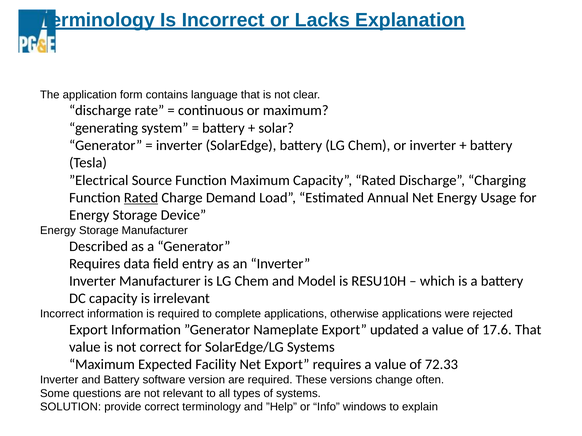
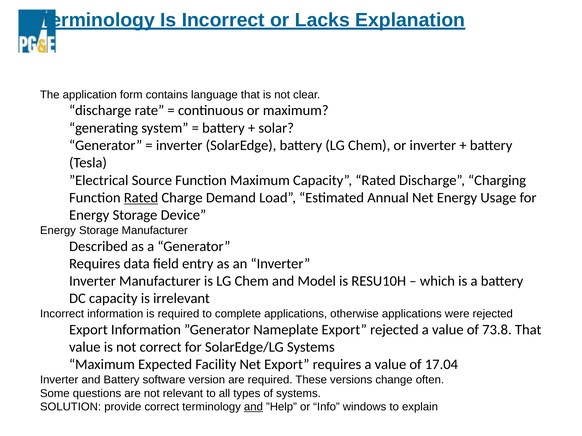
Export updated: updated -> rejected
17.6: 17.6 -> 73.8
72.33: 72.33 -> 17.04
and at (253, 407) underline: none -> present
